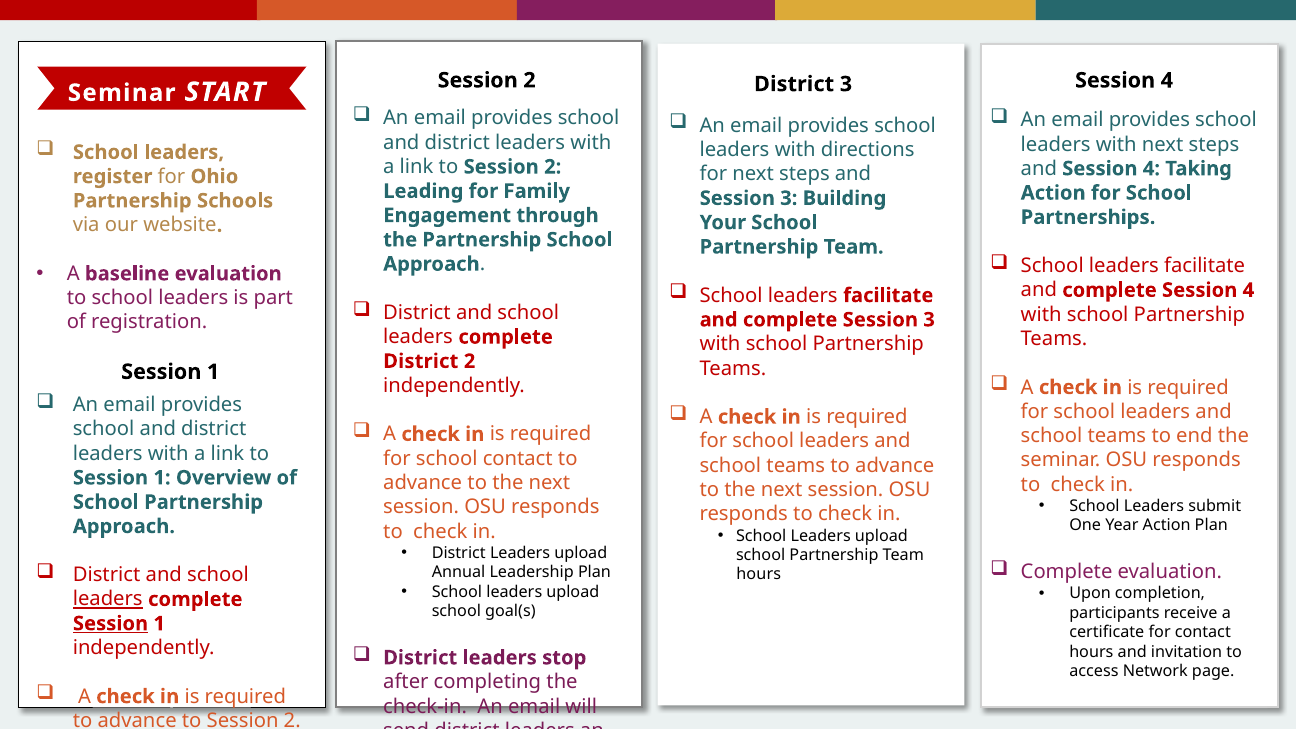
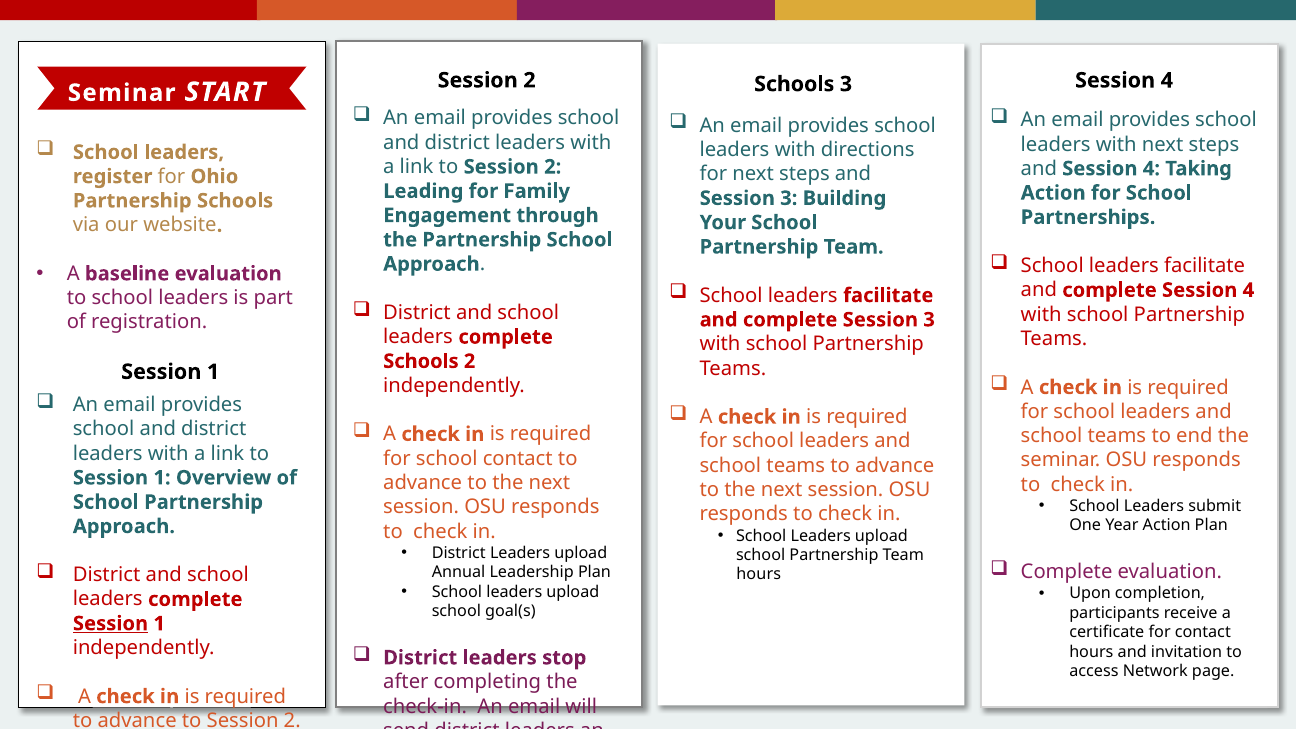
District at (794, 84): District -> Schools
District at (421, 361): District -> Schools
leaders at (108, 599) underline: present -> none
